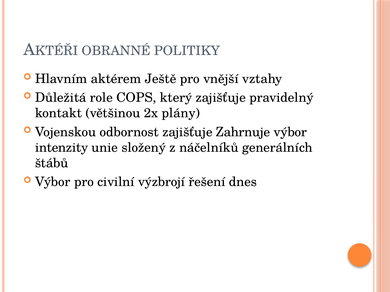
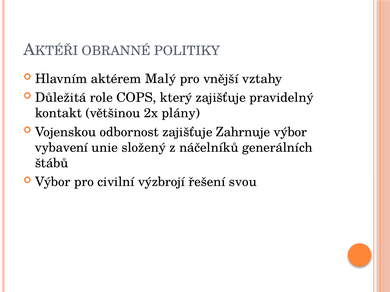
Ještě: Ještě -> Malý
intenzity: intenzity -> vybavení
dnes: dnes -> svou
